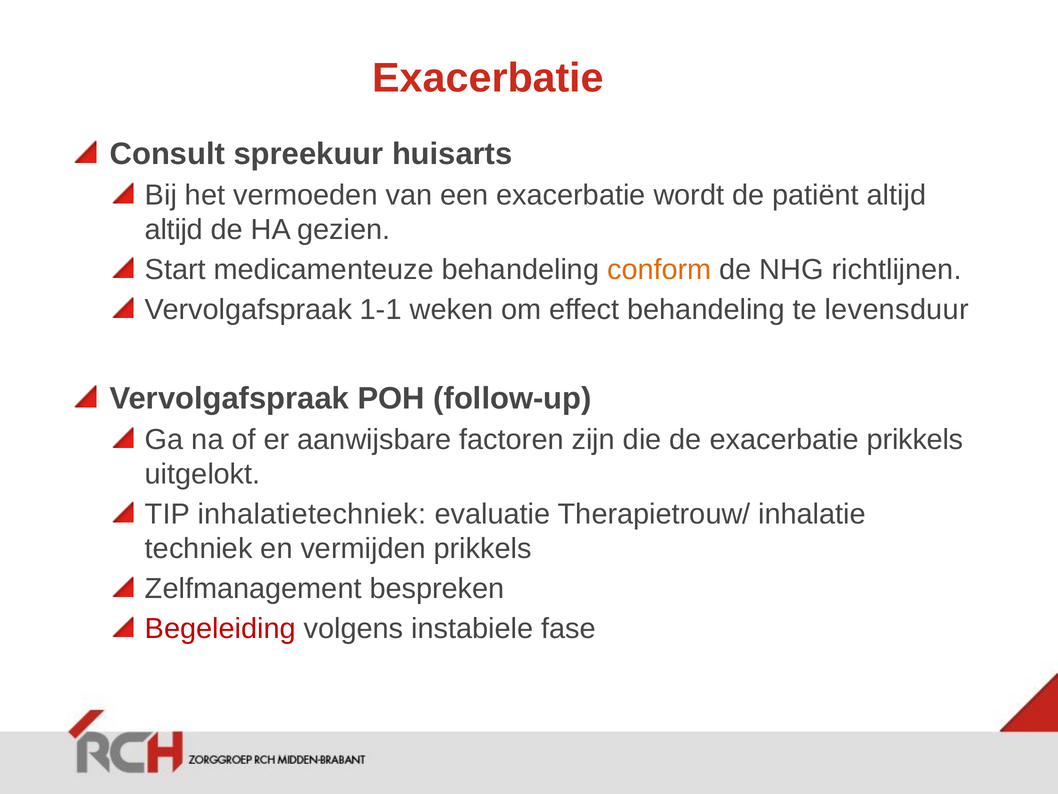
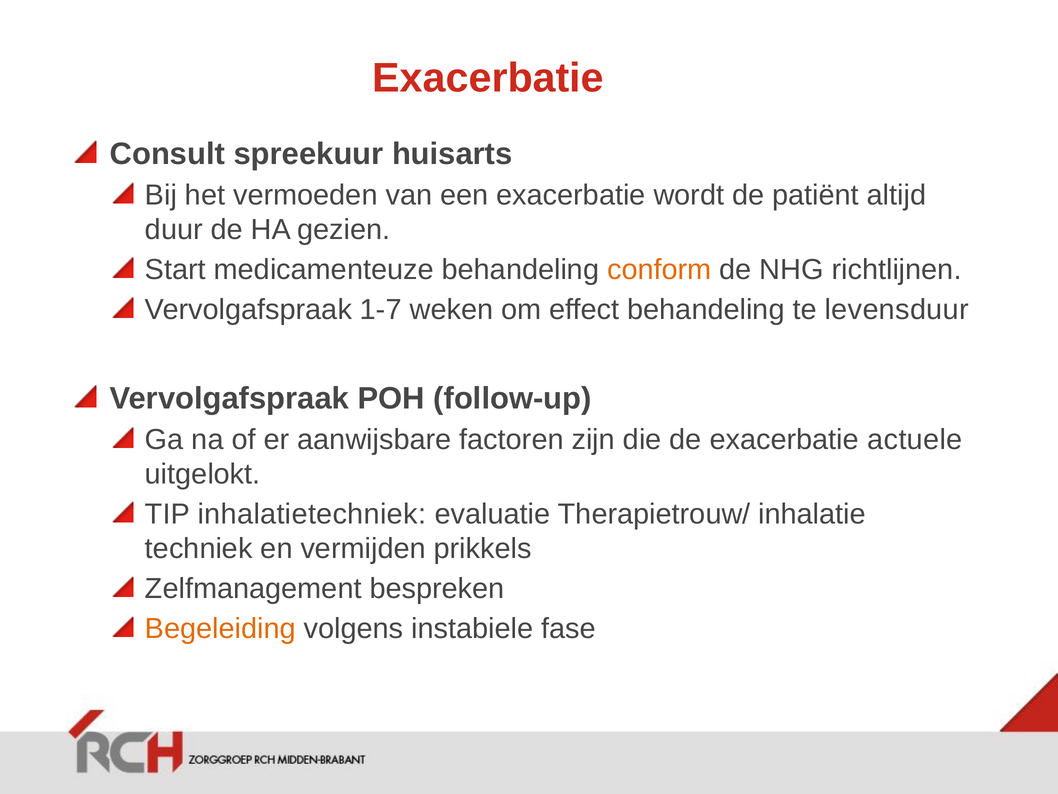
altijd at (174, 230): altijd -> duur
1-1: 1-1 -> 1-7
exacerbatie prikkels: prikkels -> actuele
Begeleiding colour: red -> orange
